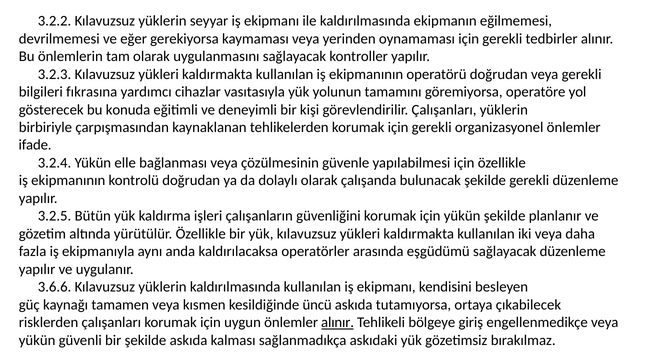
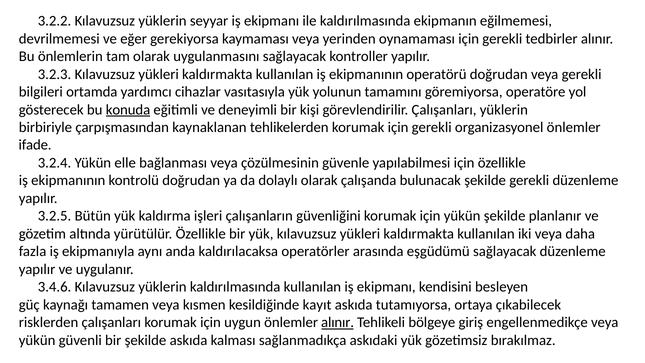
fıkrasına: fıkrasına -> ortamda
konuda underline: none -> present
3.6.6: 3.6.6 -> 3.4.6
üncü: üncü -> kayıt
